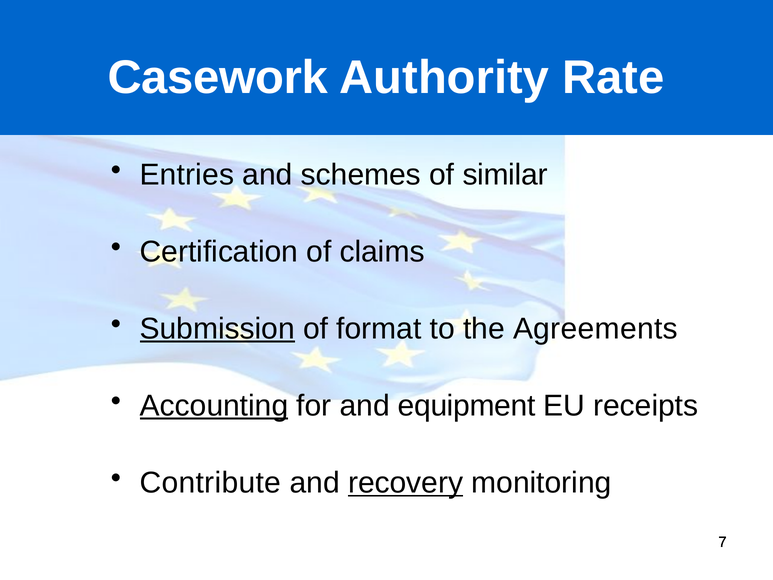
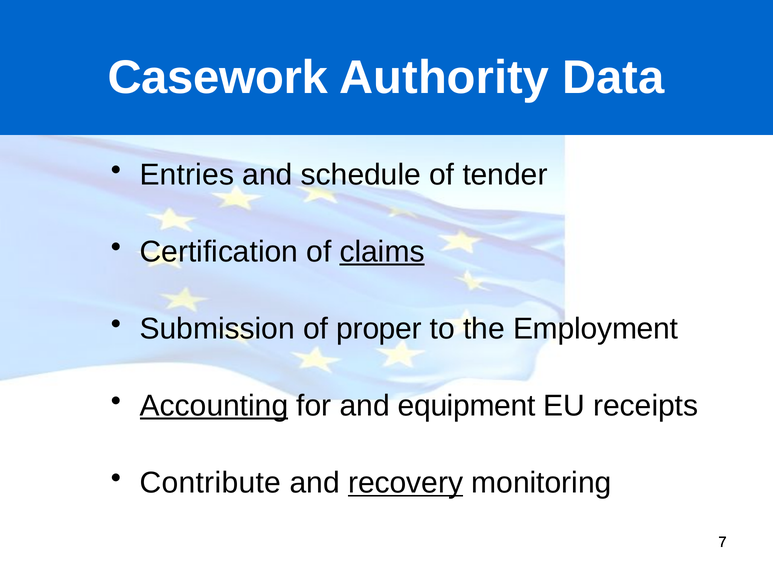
Rate: Rate -> Data
schemes: schemes -> schedule
similar: similar -> tender
claims underline: none -> present
Submission underline: present -> none
format: format -> proper
Agreements: Agreements -> Employment
